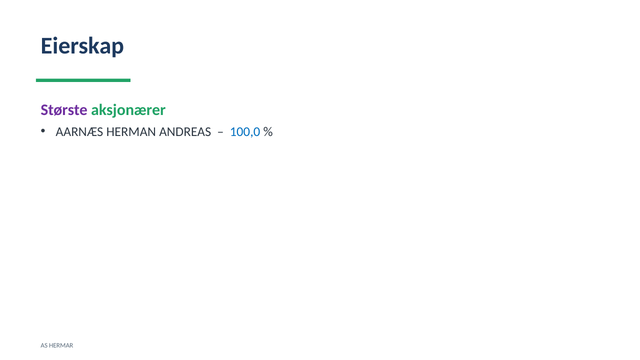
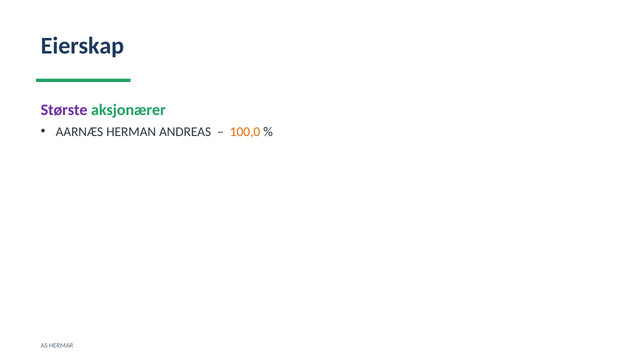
100,0 colour: blue -> orange
